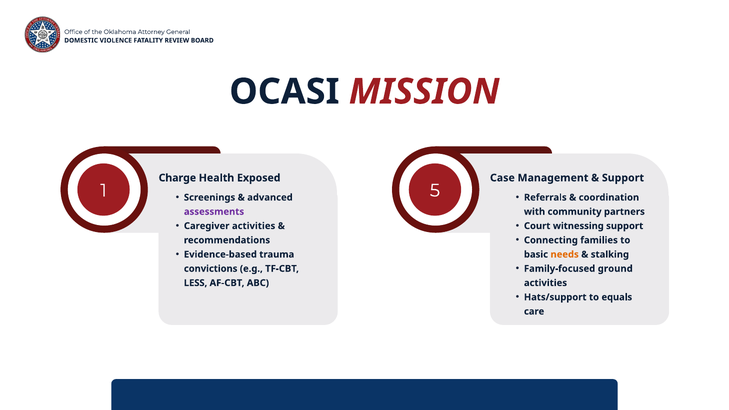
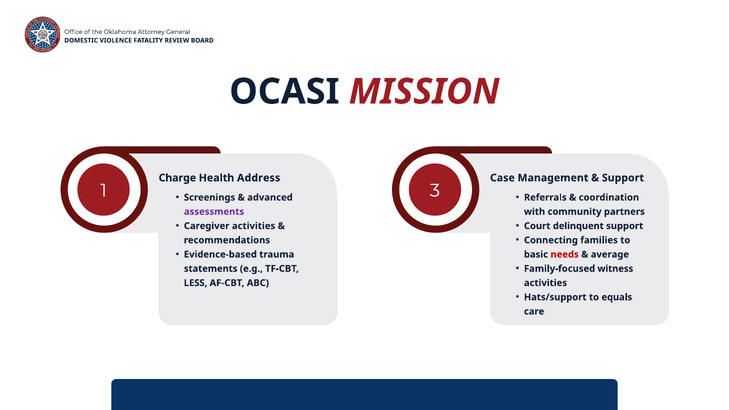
Exposed: Exposed -> Address
5: 5 -> 3
witnessing: witnessing -> delinquent
needs colour: orange -> red
stalking: stalking -> average
ground: ground -> witness
convictions: convictions -> statements
